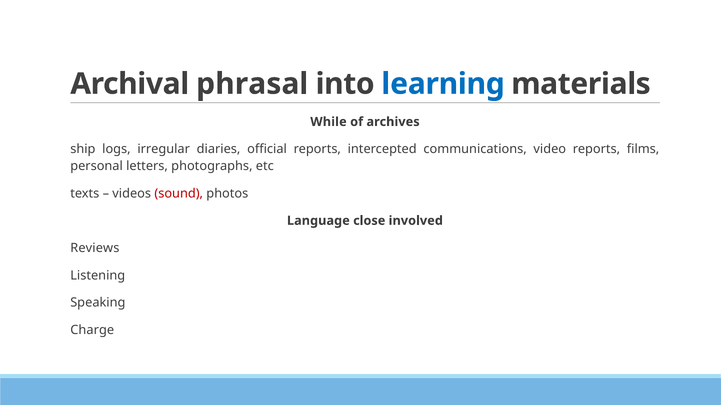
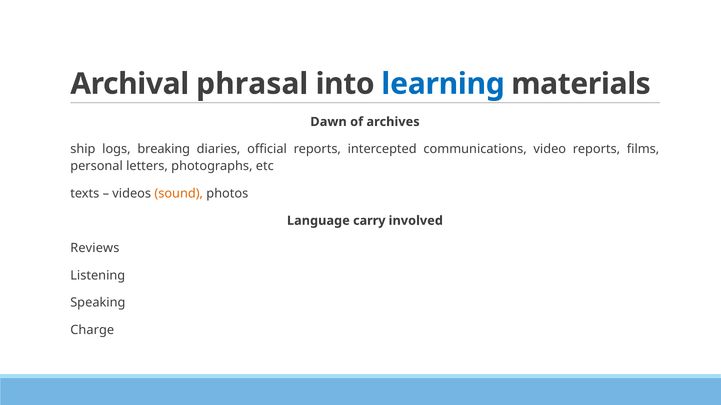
While: While -> Dawn
irregular: irregular -> breaking
sound colour: red -> orange
close: close -> carry
